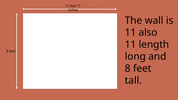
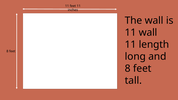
11 also: also -> wall
